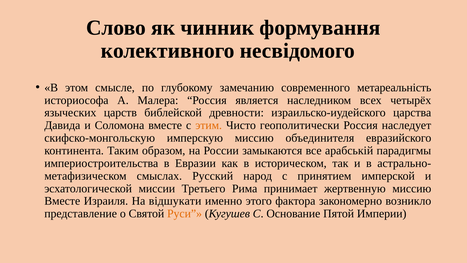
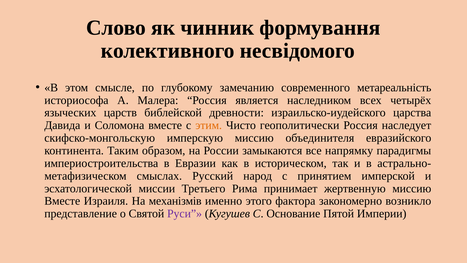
арабській: арабській -> напрямку
відшукати: відшукати -> механізмів
Руси colour: orange -> purple
